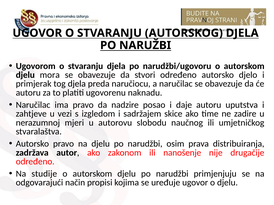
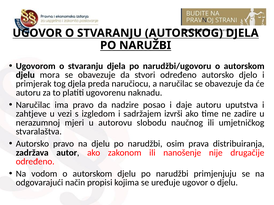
skice: skice -> izvrši
studije: studije -> vodom
